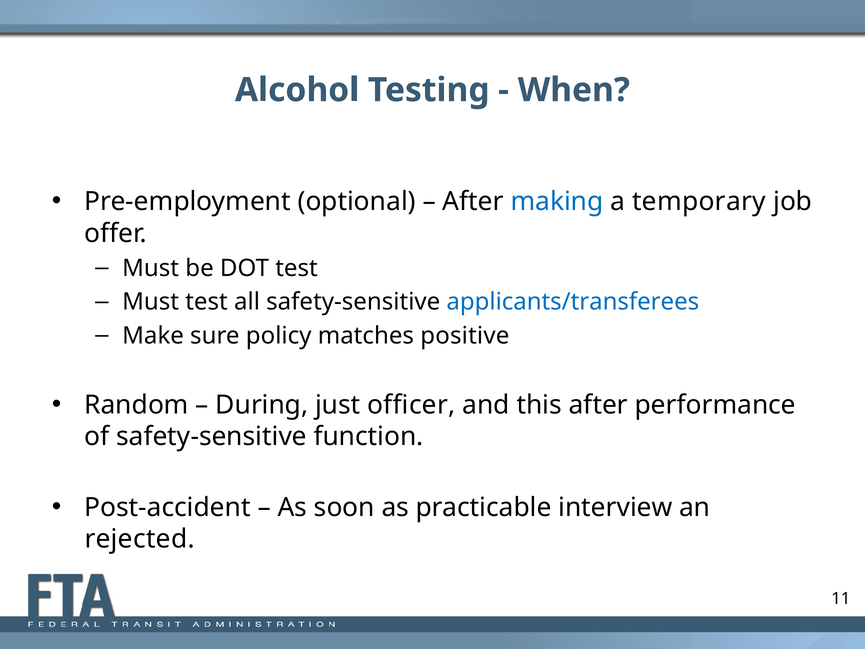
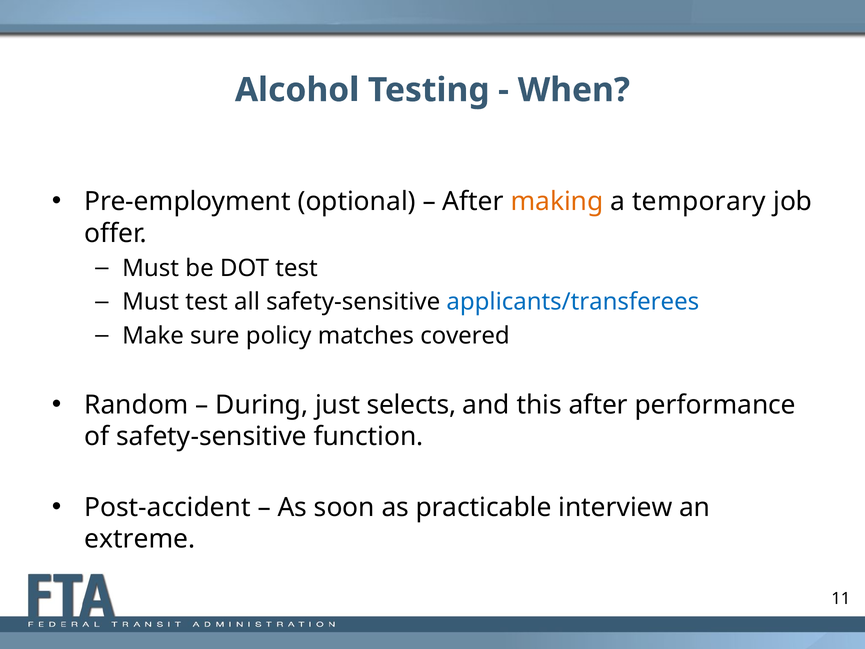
making colour: blue -> orange
positive: positive -> covered
officer: officer -> selects
rejected: rejected -> extreme
